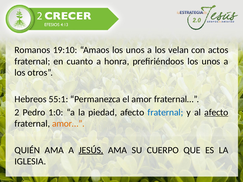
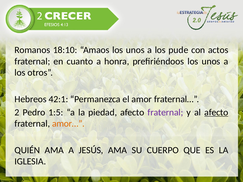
19:10: 19:10 -> 18:10
velan: velan -> pude
55:1: 55:1 -> 42:1
1:0: 1:0 -> 1:5
fraternal at (165, 112) colour: blue -> purple
JESÚS underline: present -> none
